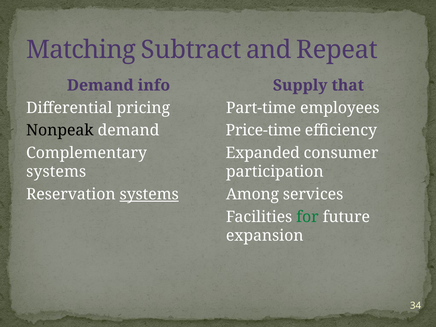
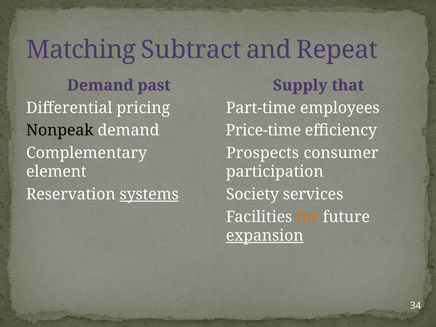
info: info -> past
Expanded: Expanded -> Prospects
systems at (56, 172): systems -> element
Among: Among -> Society
for colour: green -> orange
expansion underline: none -> present
